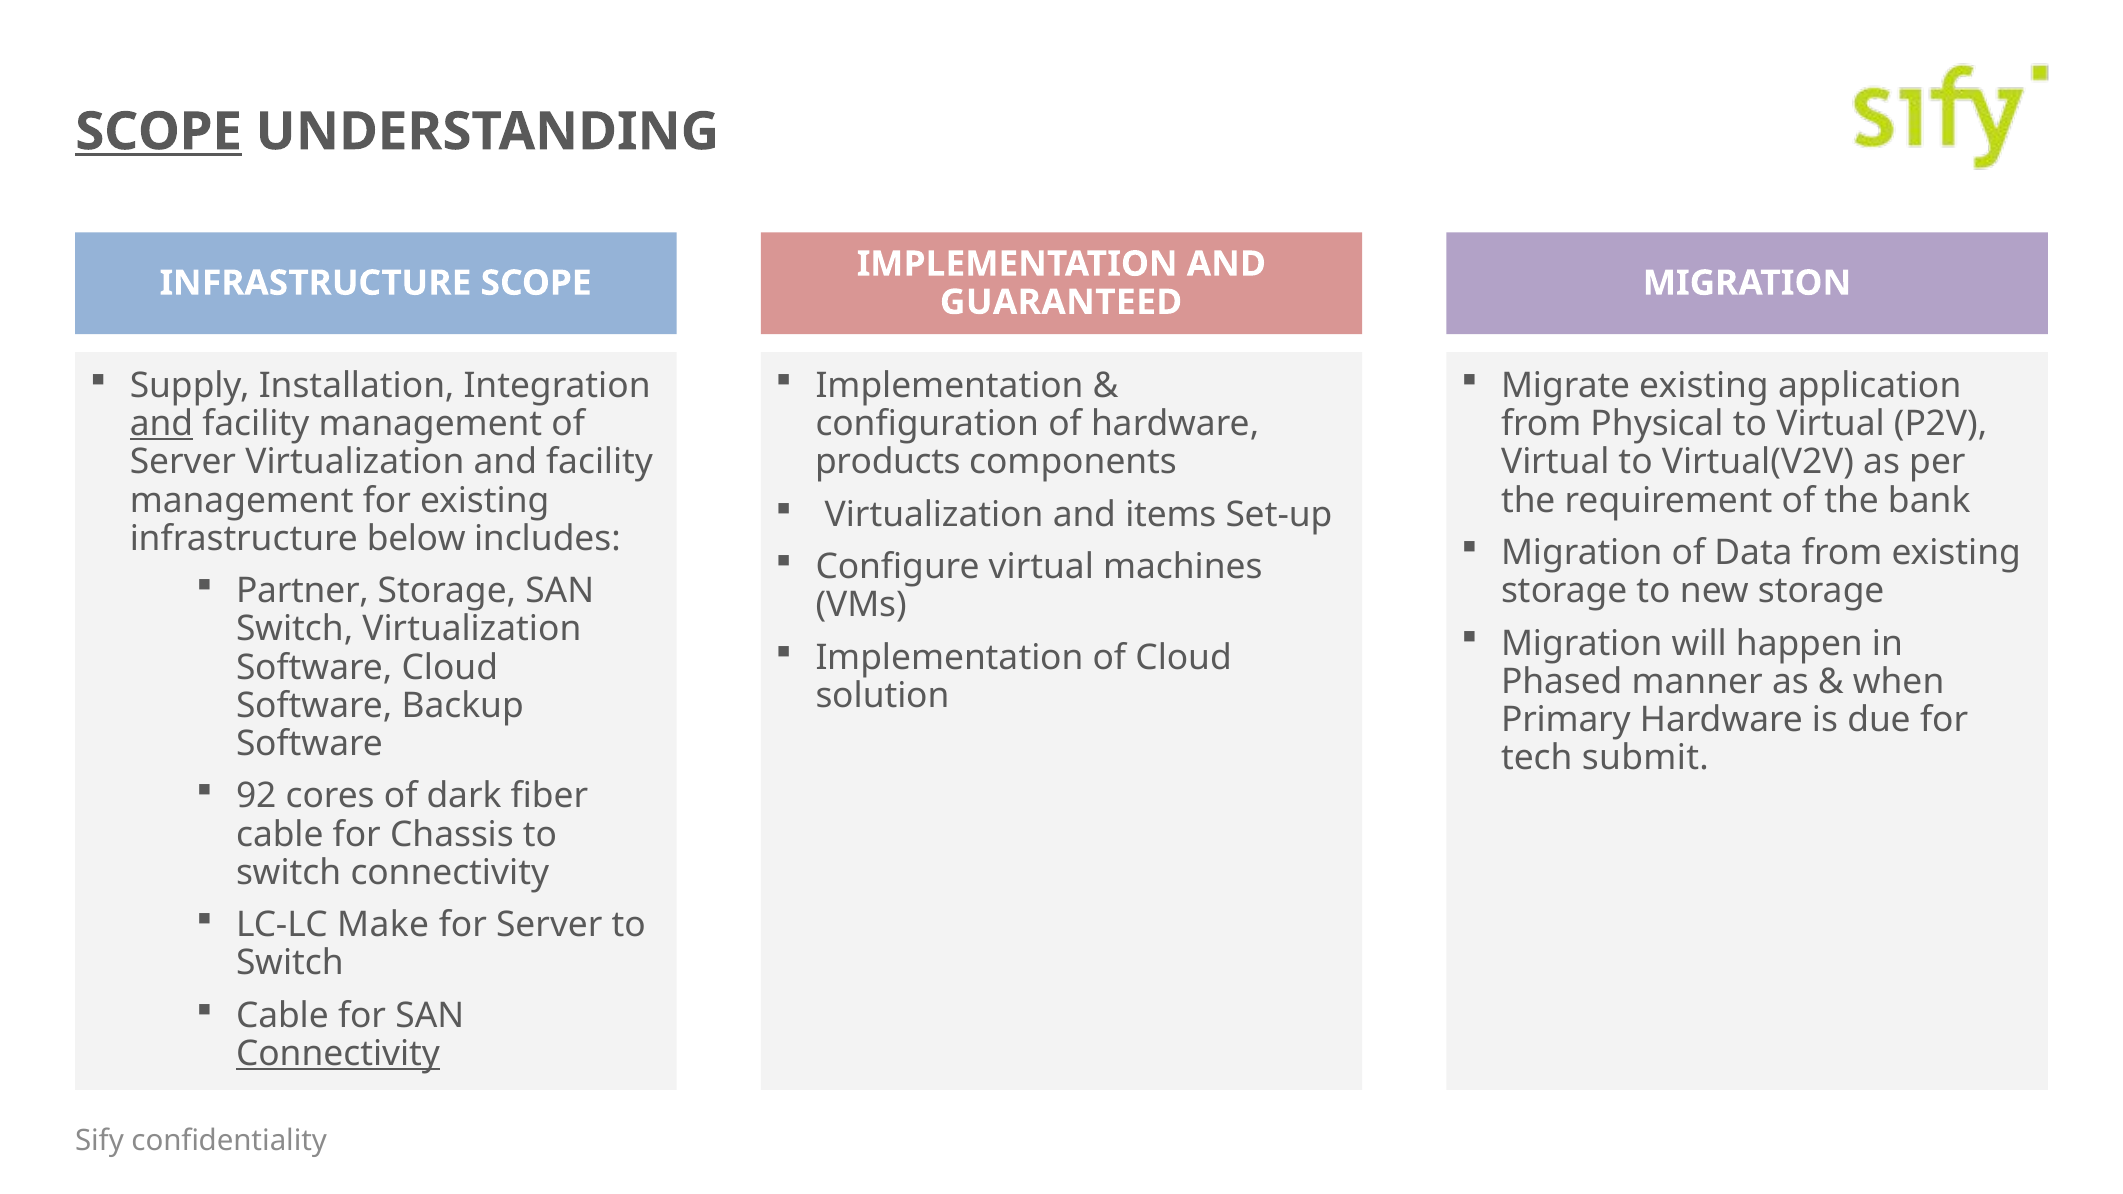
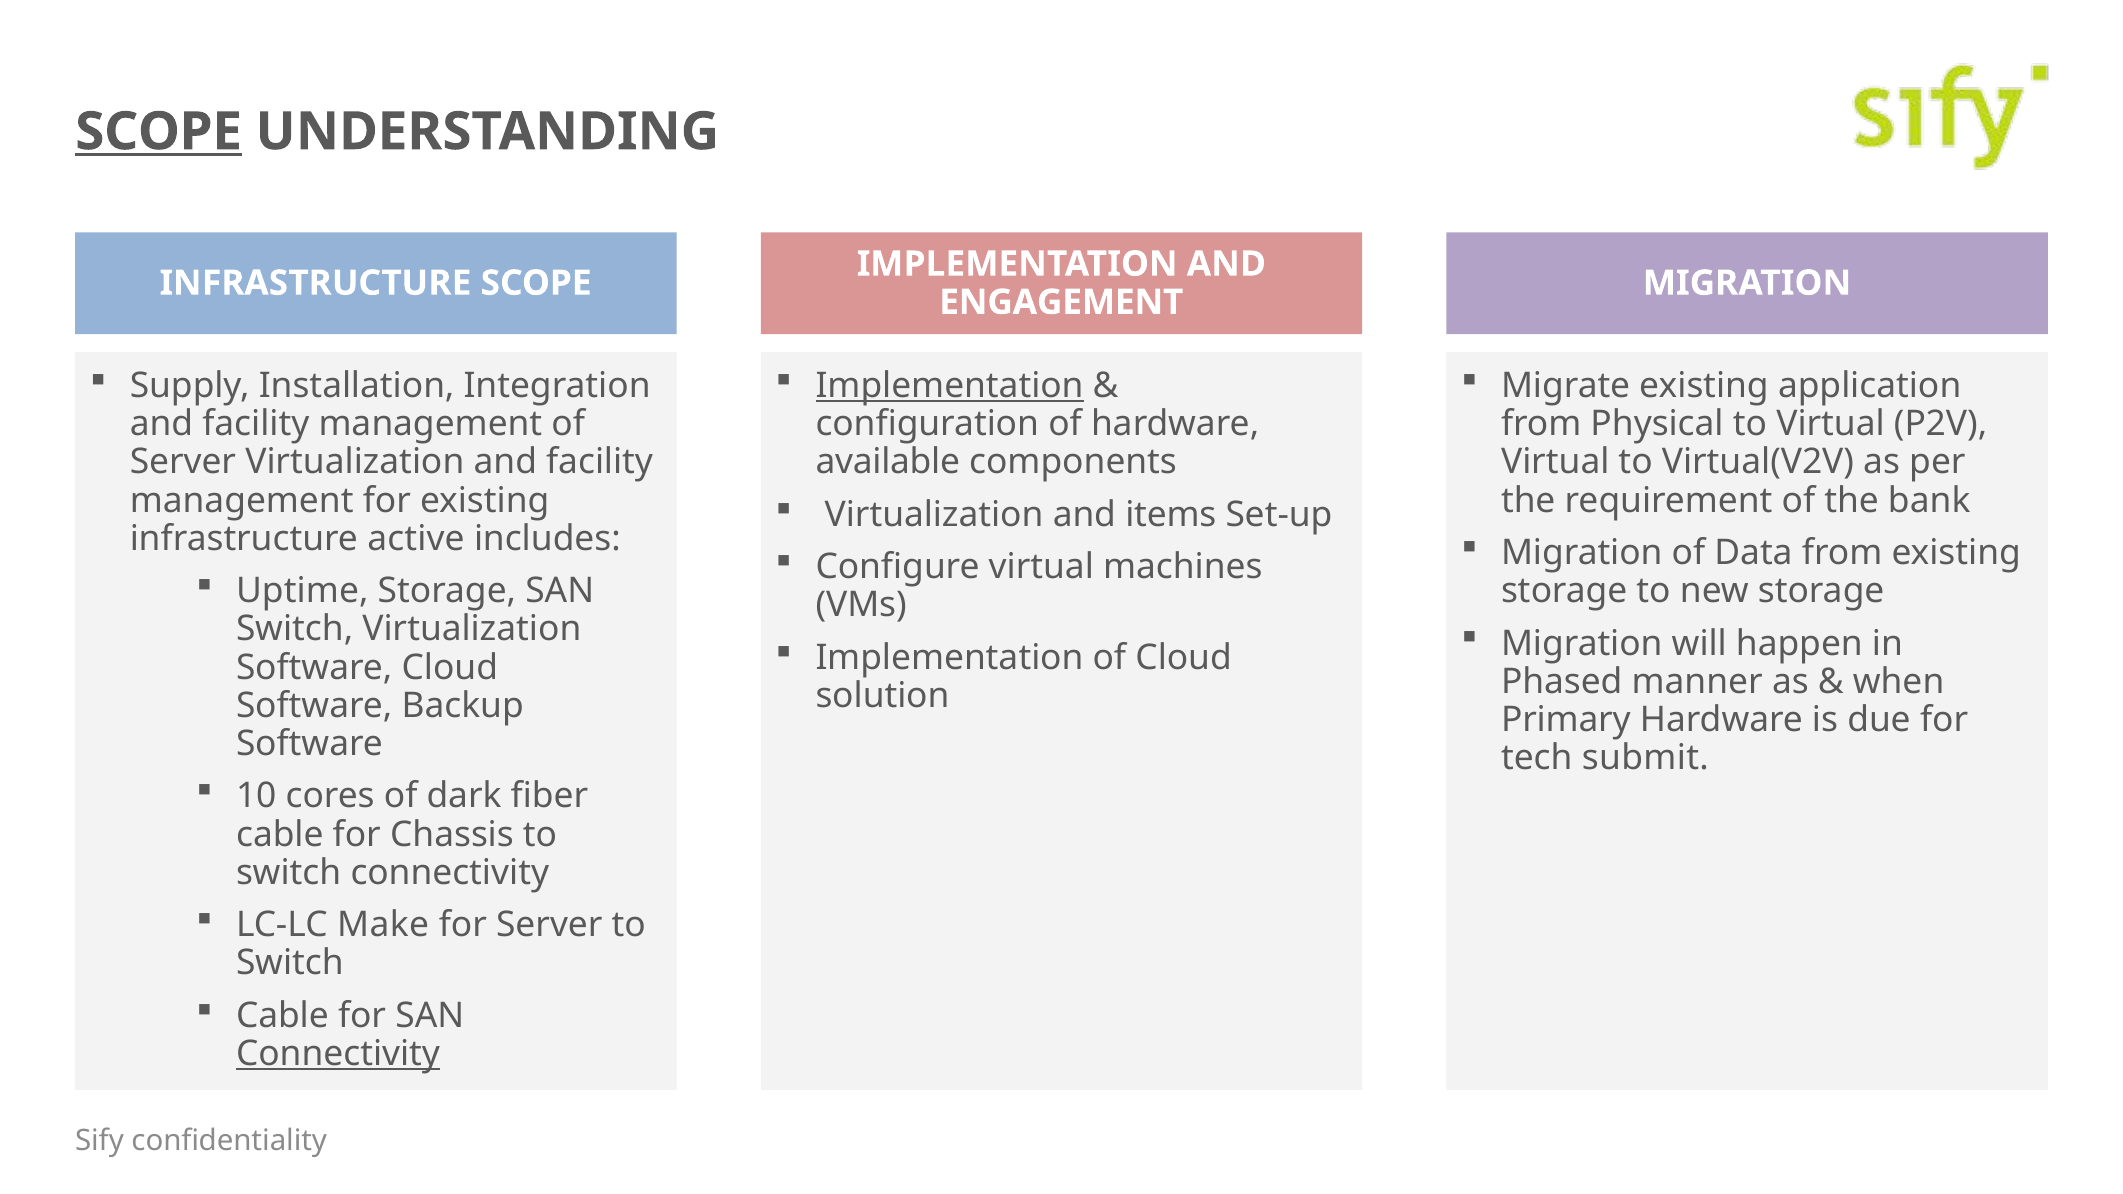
GUARANTEED: GUARANTEED -> ENGAGEMENT
Implementation at (950, 386) underline: none -> present
and at (161, 424) underline: present -> none
products: products -> available
below: below -> active
Partner: Partner -> Uptime
92: 92 -> 10
